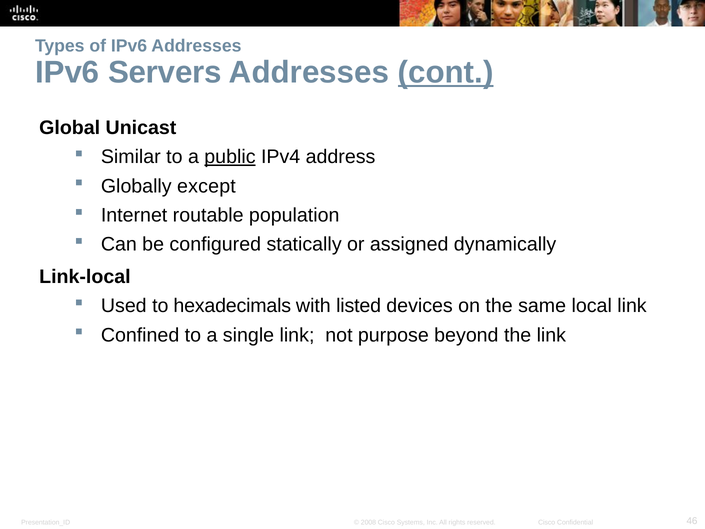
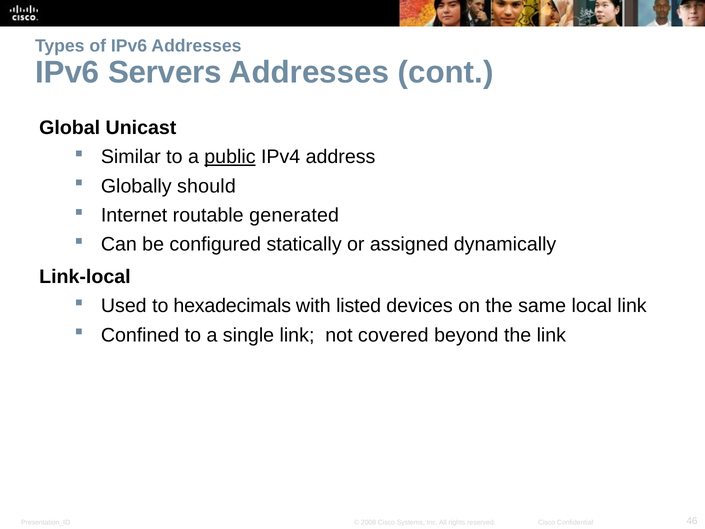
cont underline: present -> none
except: except -> should
population: population -> generated
purpose: purpose -> covered
